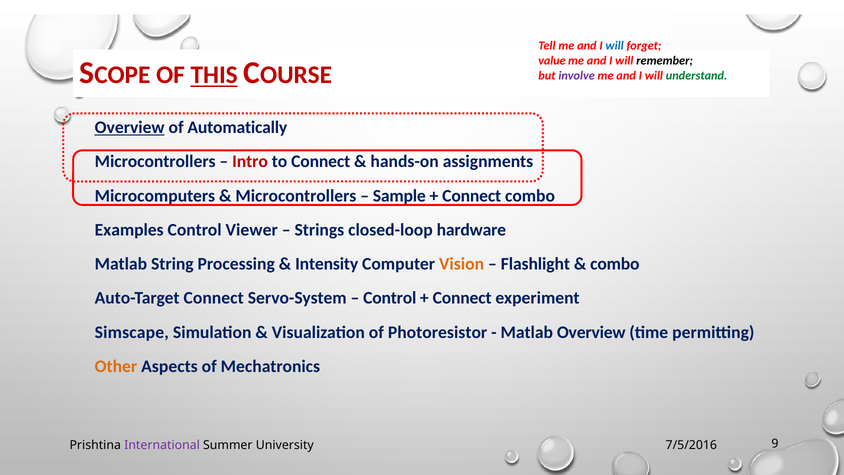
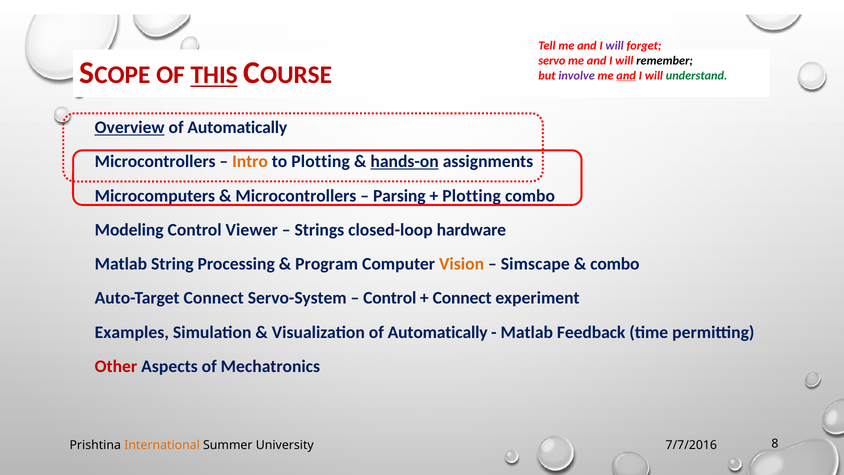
will at (615, 46) colour: blue -> purple
value: value -> servo
and at (626, 75) underline: none -> present
Intro colour: red -> orange
to Connect: Connect -> Plotting
hands-on underline: none -> present
Sample: Sample -> Parsing
Connect at (472, 196): Connect -> Plotting
Examples: Examples -> Modeling
Intensity: Intensity -> Program
Flashlight: Flashlight -> Simscape
Simscape: Simscape -> Examples
Visualization of Photoresistor: Photoresistor -> Automatically
Matlab Overview: Overview -> Feedback
Other colour: orange -> red
International colour: purple -> orange
7/5/2016: 7/5/2016 -> 7/7/2016
9: 9 -> 8
